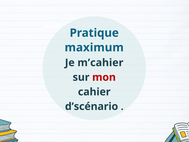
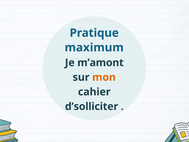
m’cahier: m’cahier -> m’amont
mon colour: red -> orange
d’scénario: d’scénario -> d’solliciter
